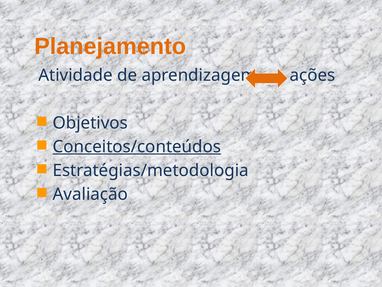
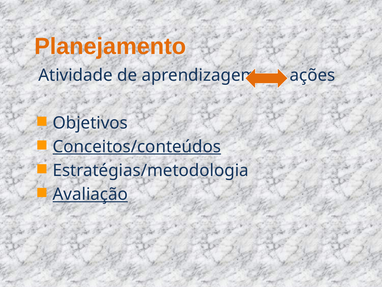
Avaliação underline: none -> present
